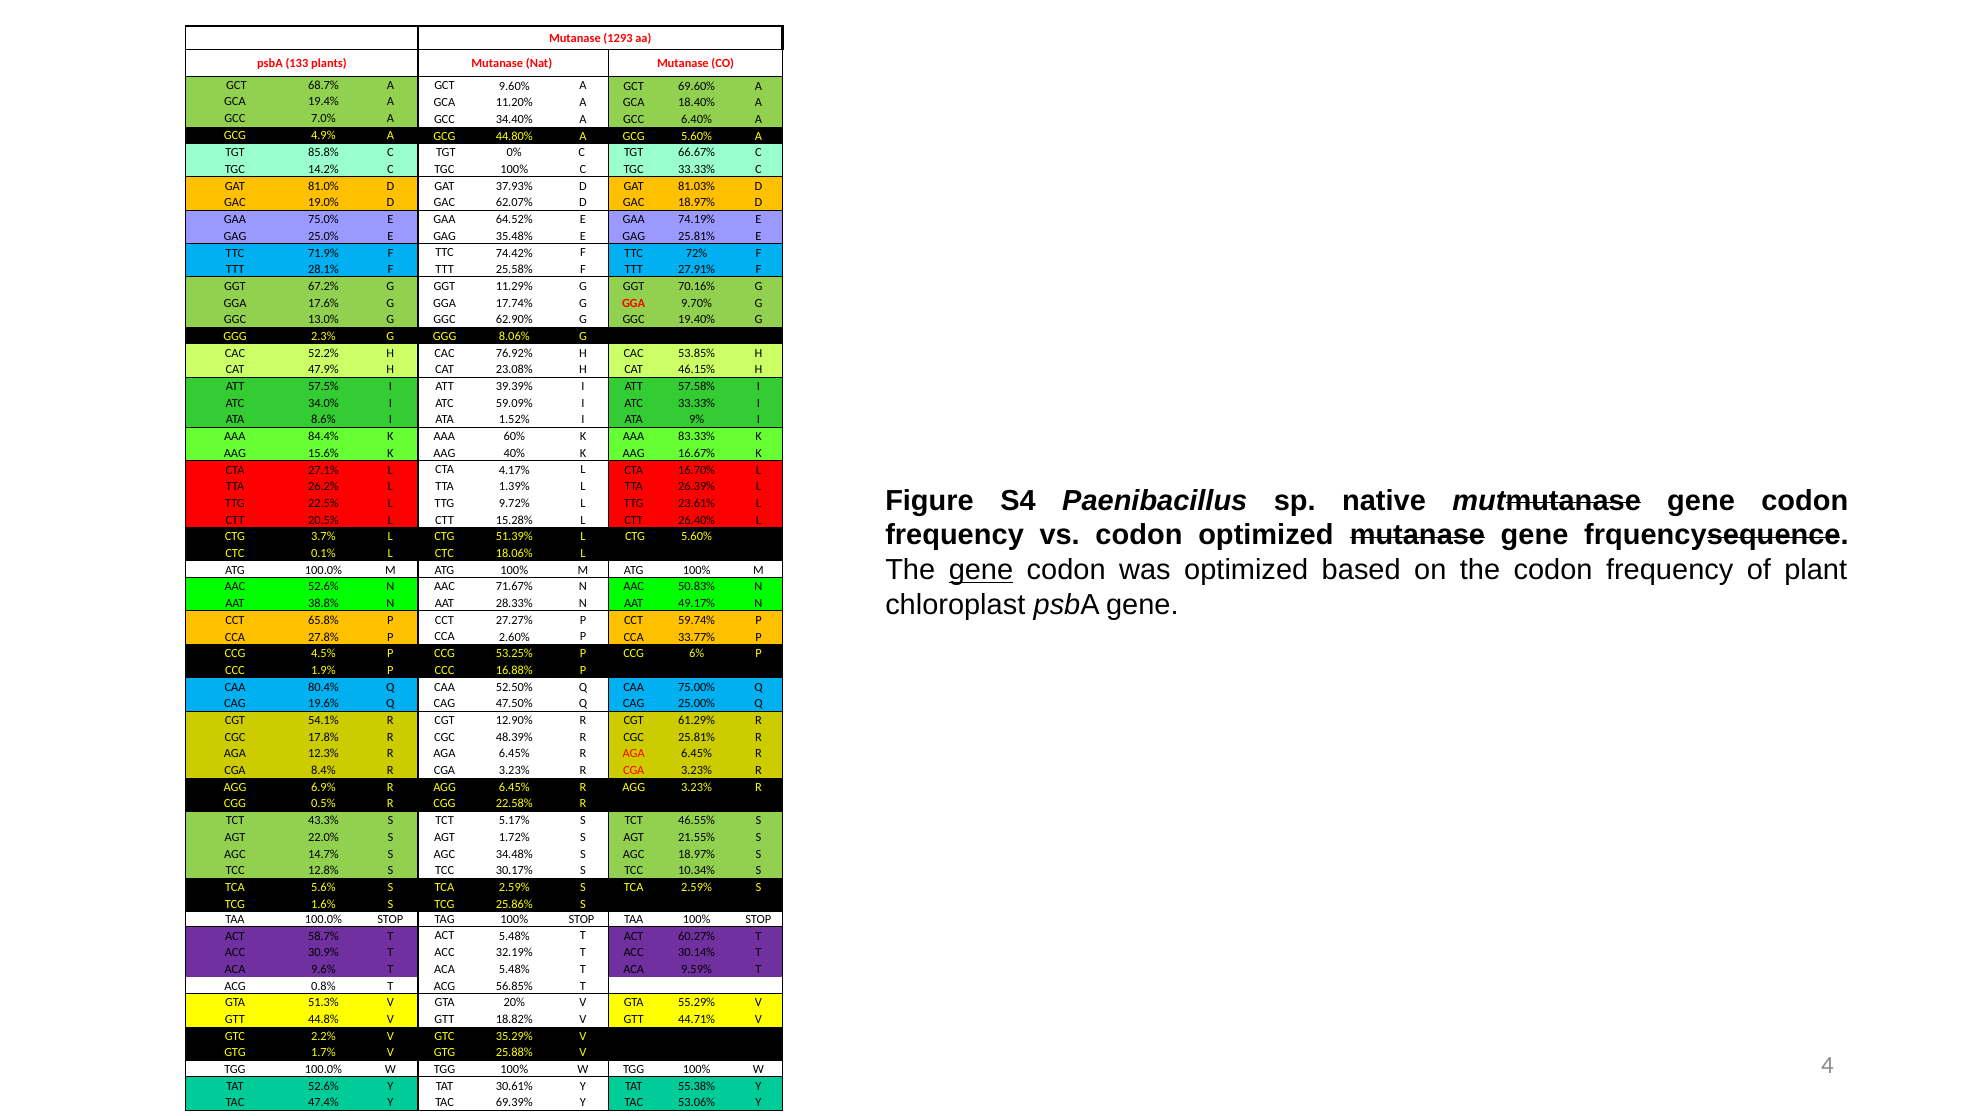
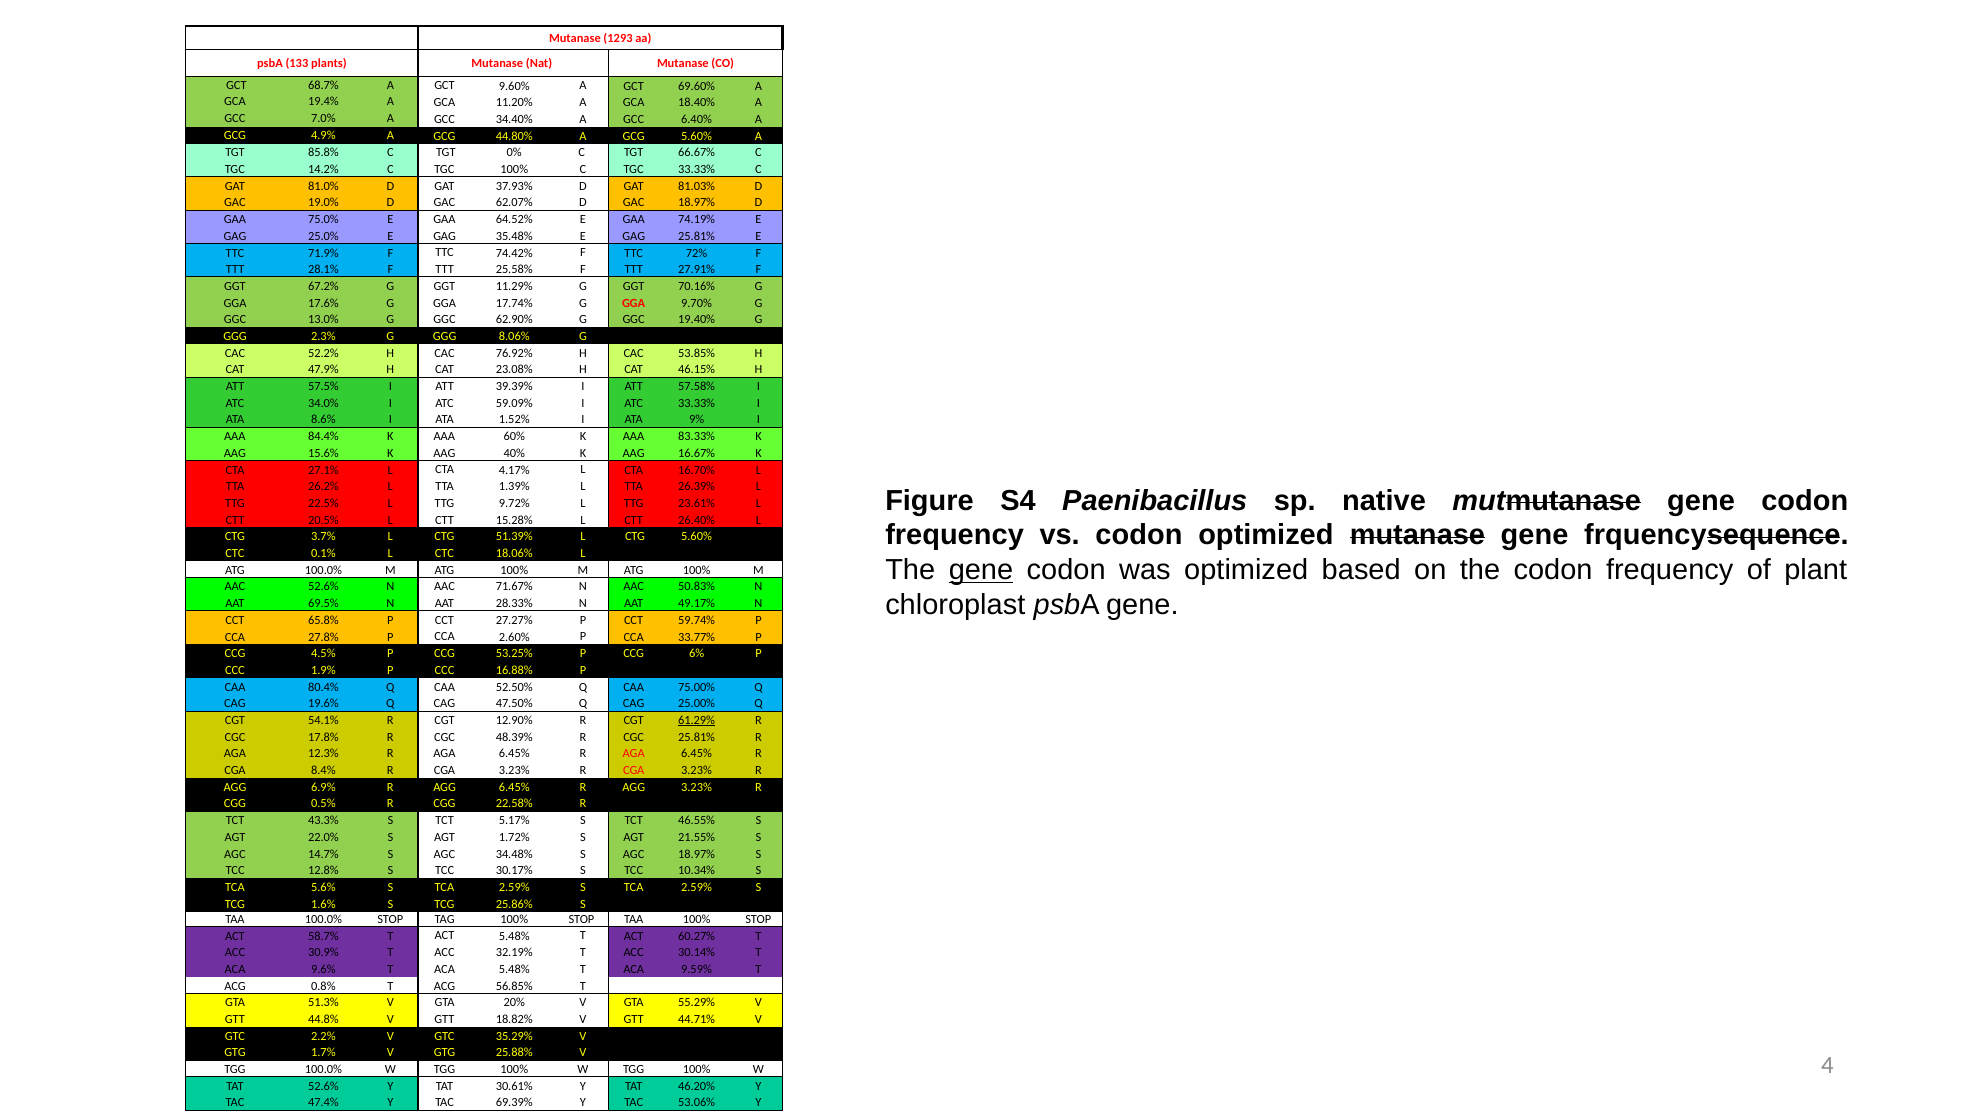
38.8%: 38.8% -> 69.5%
61.29% underline: none -> present
55.38%: 55.38% -> 46.20%
